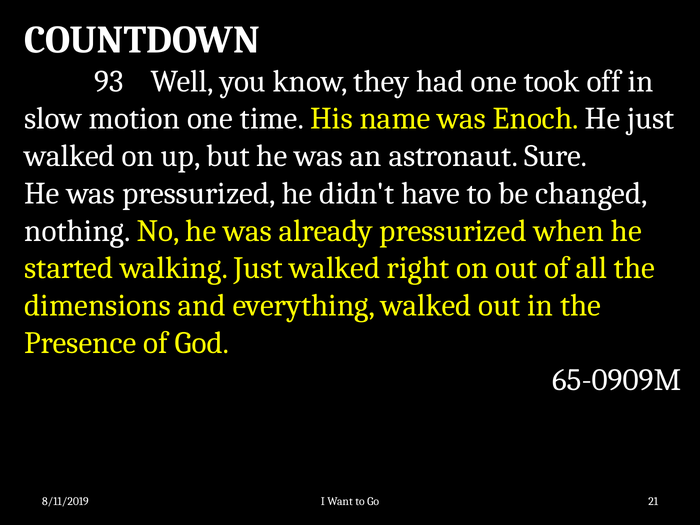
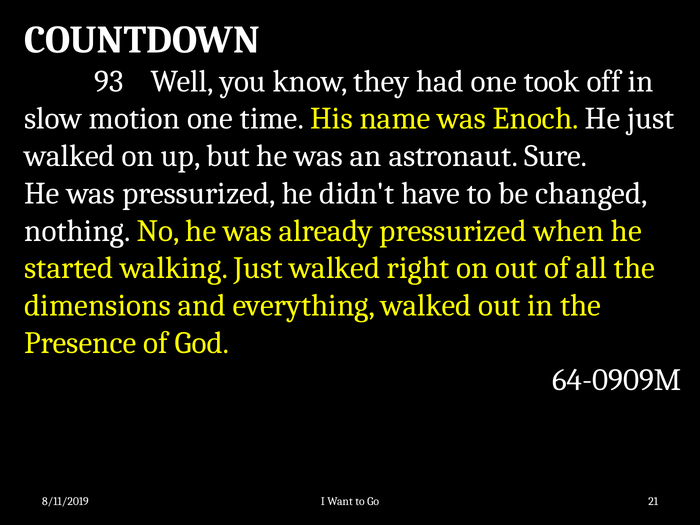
65-0909M: 65-0909M -> 64-0909M
